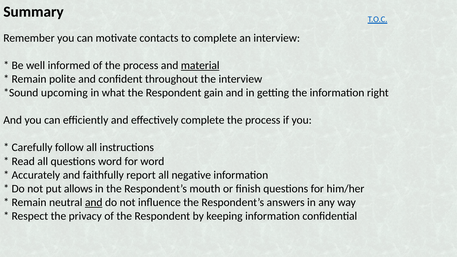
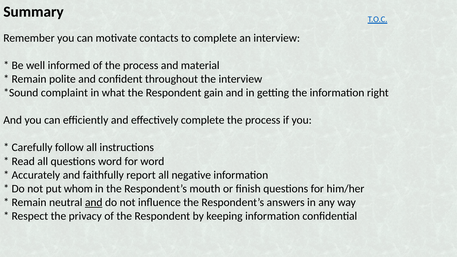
material underline: present -> none
upcoming: upcoming -> complaint
allows: allows -> whom
